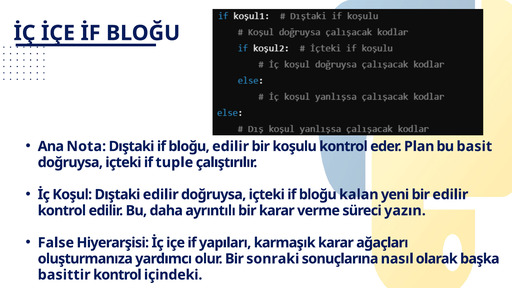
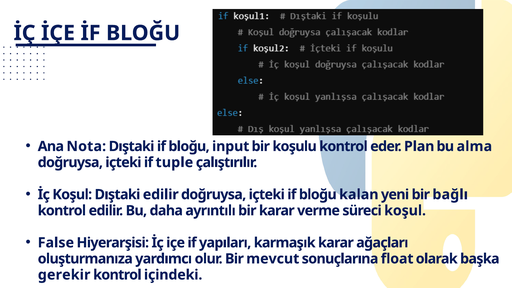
bloğu edilir: edilir -> input
basit: basit -> alma
bir edilir: edilir -> bağlı
süreci yazın: yazın -> koşul
sonraki: sonraki -> mevcut
nasıl: nasıl -> float
basittir: basittir -> gerekir
